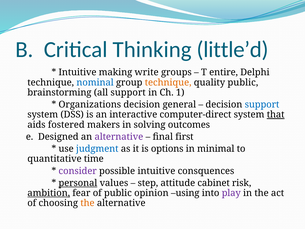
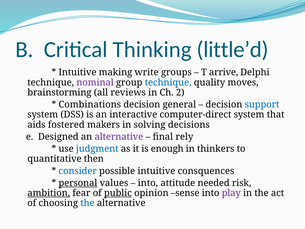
entire: entire -> arrive
nominal colour: blue -> purple
technique at (168, 82) colour: orange -> blue
quality public: public -> moves
all support: support -> reviews
1: 1 -> 2
Organizations: Organizations -> Combinations
that underline: present -> none
outcomes: outcomes -> decisions
first: first -> rely
options: options -> enough
minimal: minimal -> thinkers
time: time -> then
consider colour: purple -> blue
step at (148, 183): step -> into
cabinet: cabinet -> needed
public at (118, 193) underline: none -> present
using: using -> sense
the at (87, 203) colour: orange -> blue
